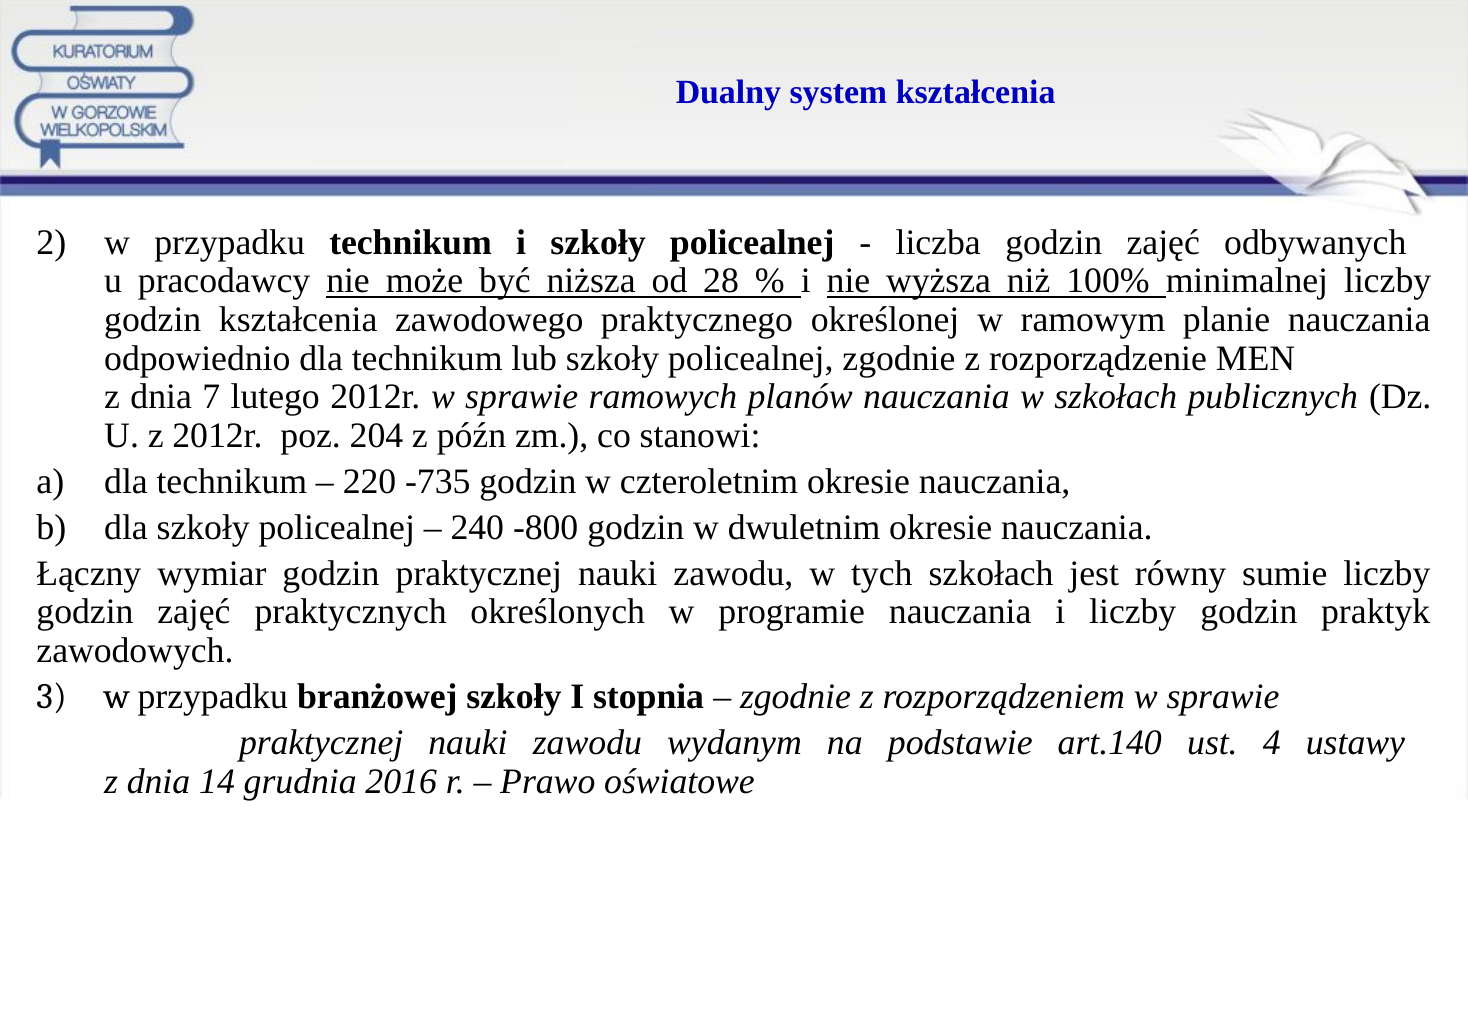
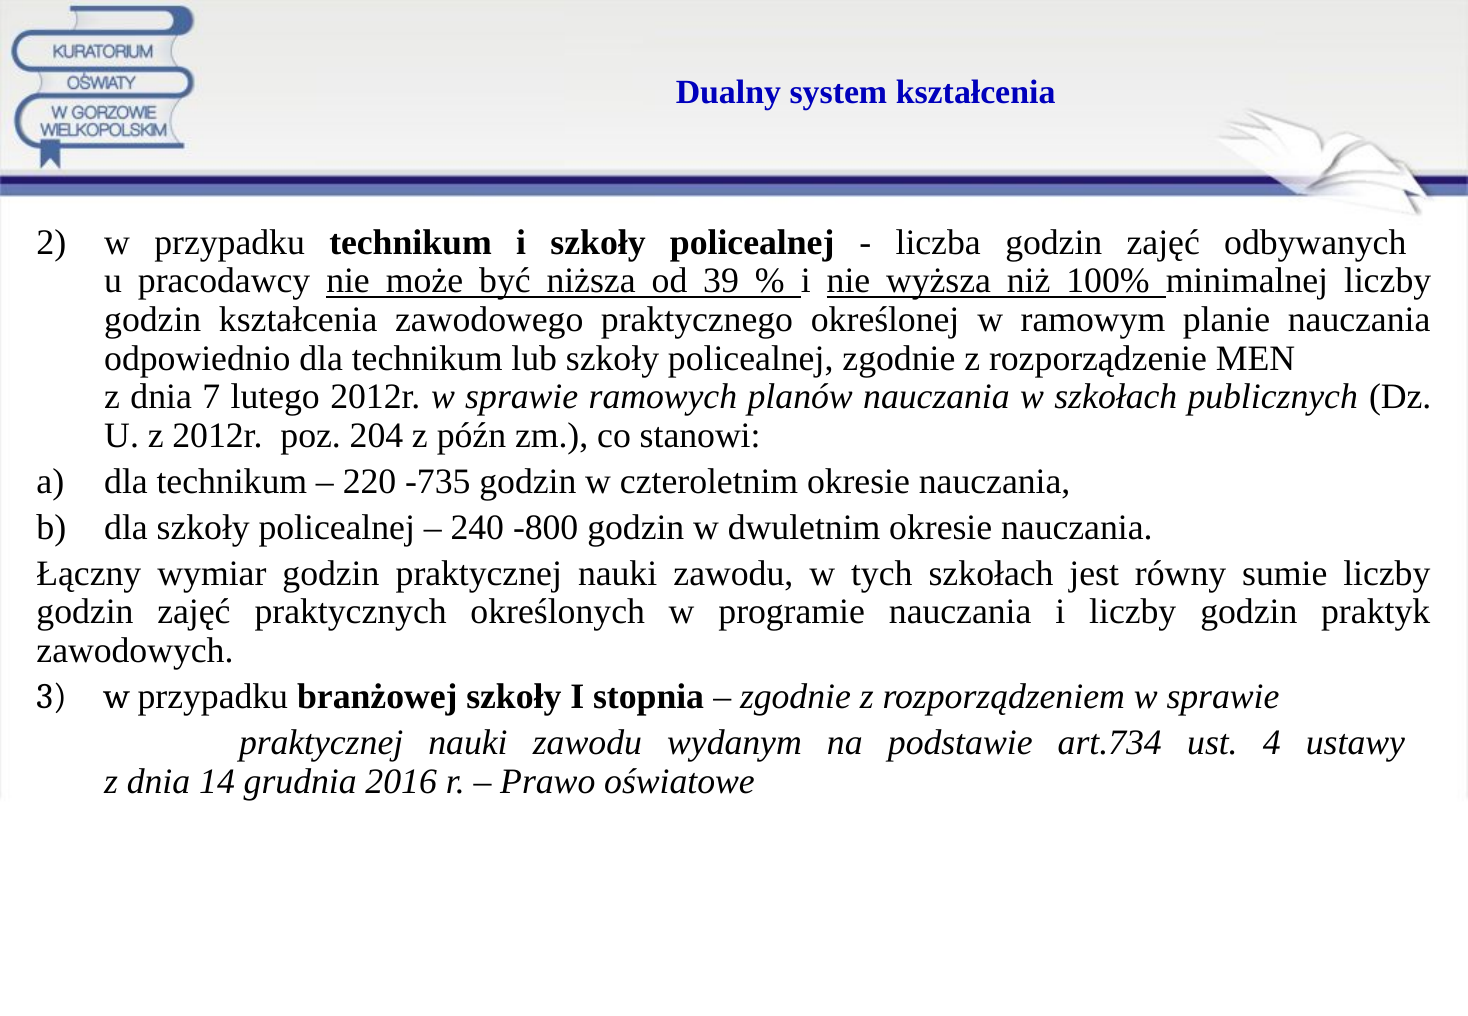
28: 28 -> 39
art.140: art.140 -> art.734
